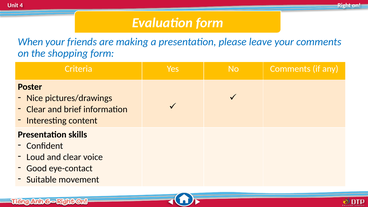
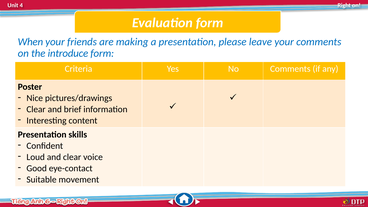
shopping: shopping -> introduce
